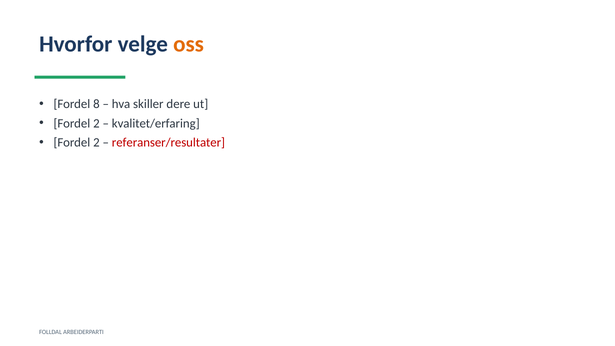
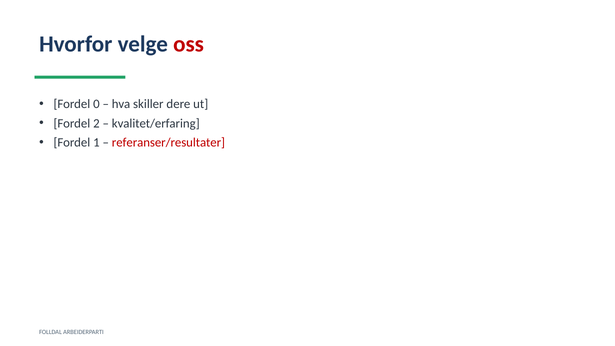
oss colour: orange -> red
8: 8 -> 0
2 at (96, 143): 2 -> 1
